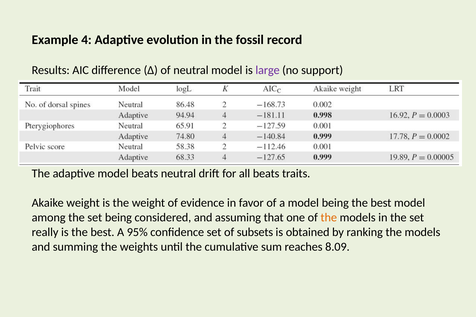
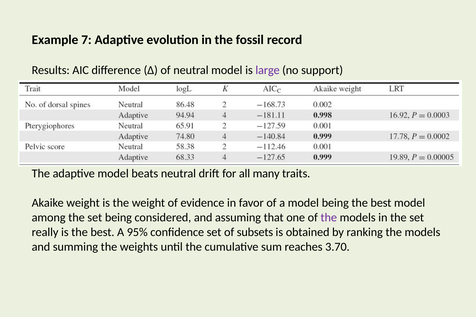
4: 4 -> 7
all beats: beats -> many
the at (329, 218) colour: orange -> purple
8.09: 8.09 -> 3.70
